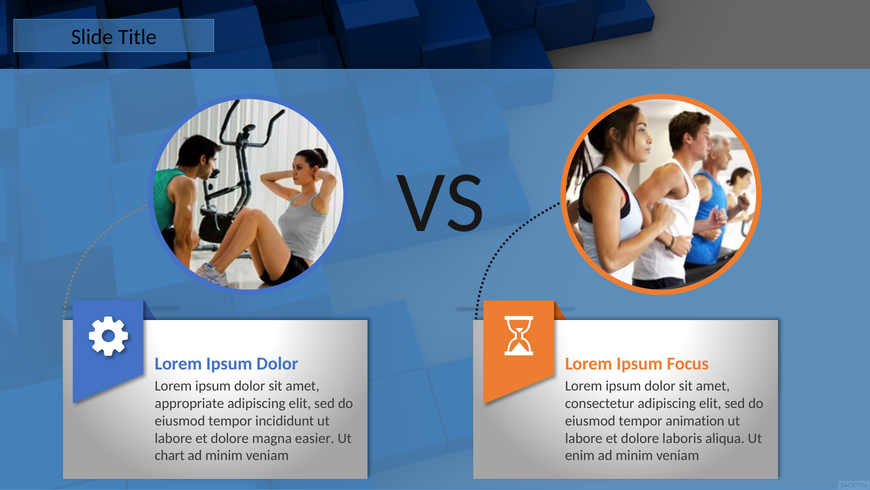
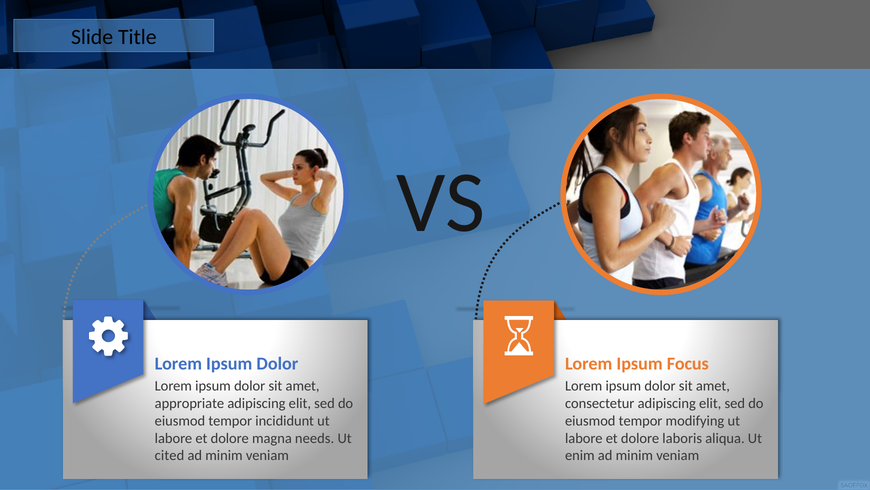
animation: animation -> modifying
easier: easier -> needs
chart: chart -> cited
